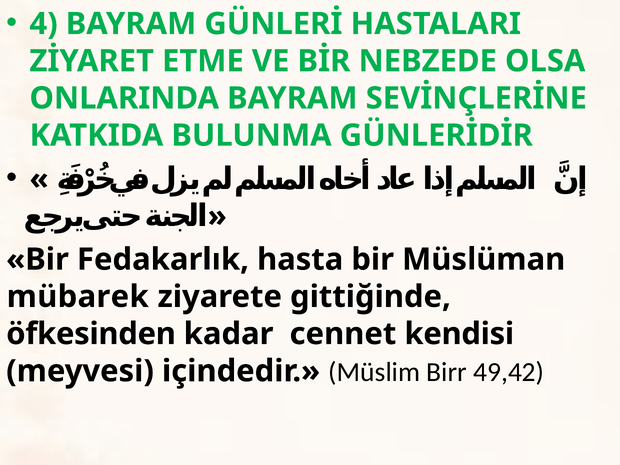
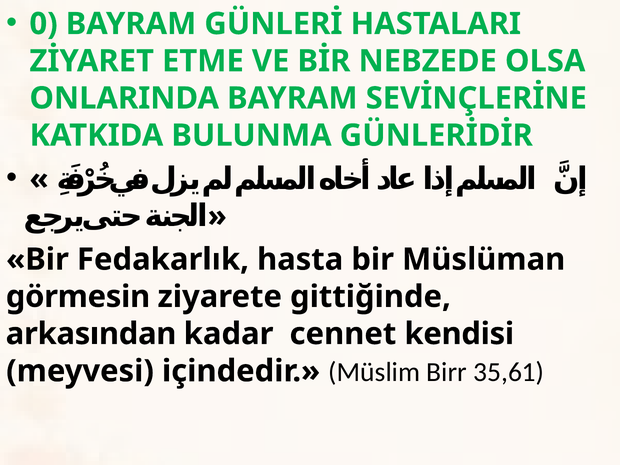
4: 4 -> 0
mübarek: mübarek -> görmesin
öfkesinden: öfkesinden -> arkasından
49,42: 49,42 -> 35,61
